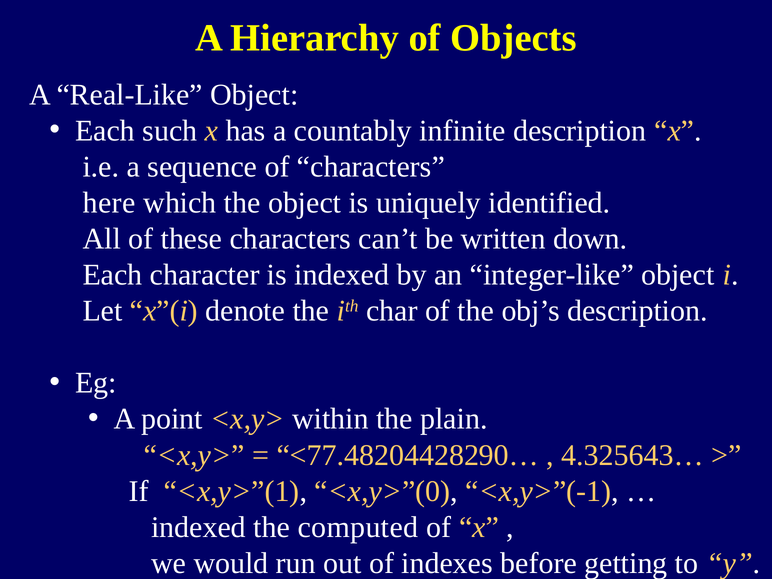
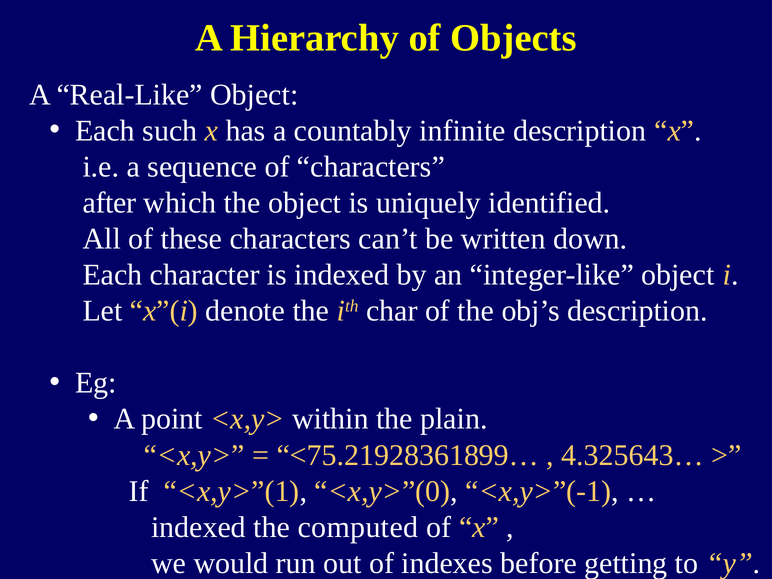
here: here -> after
<77.48204428290…: <77.48204428290… -> <75.21928361899…
